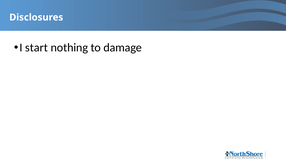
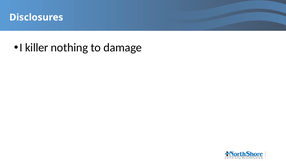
start: start -> killer
